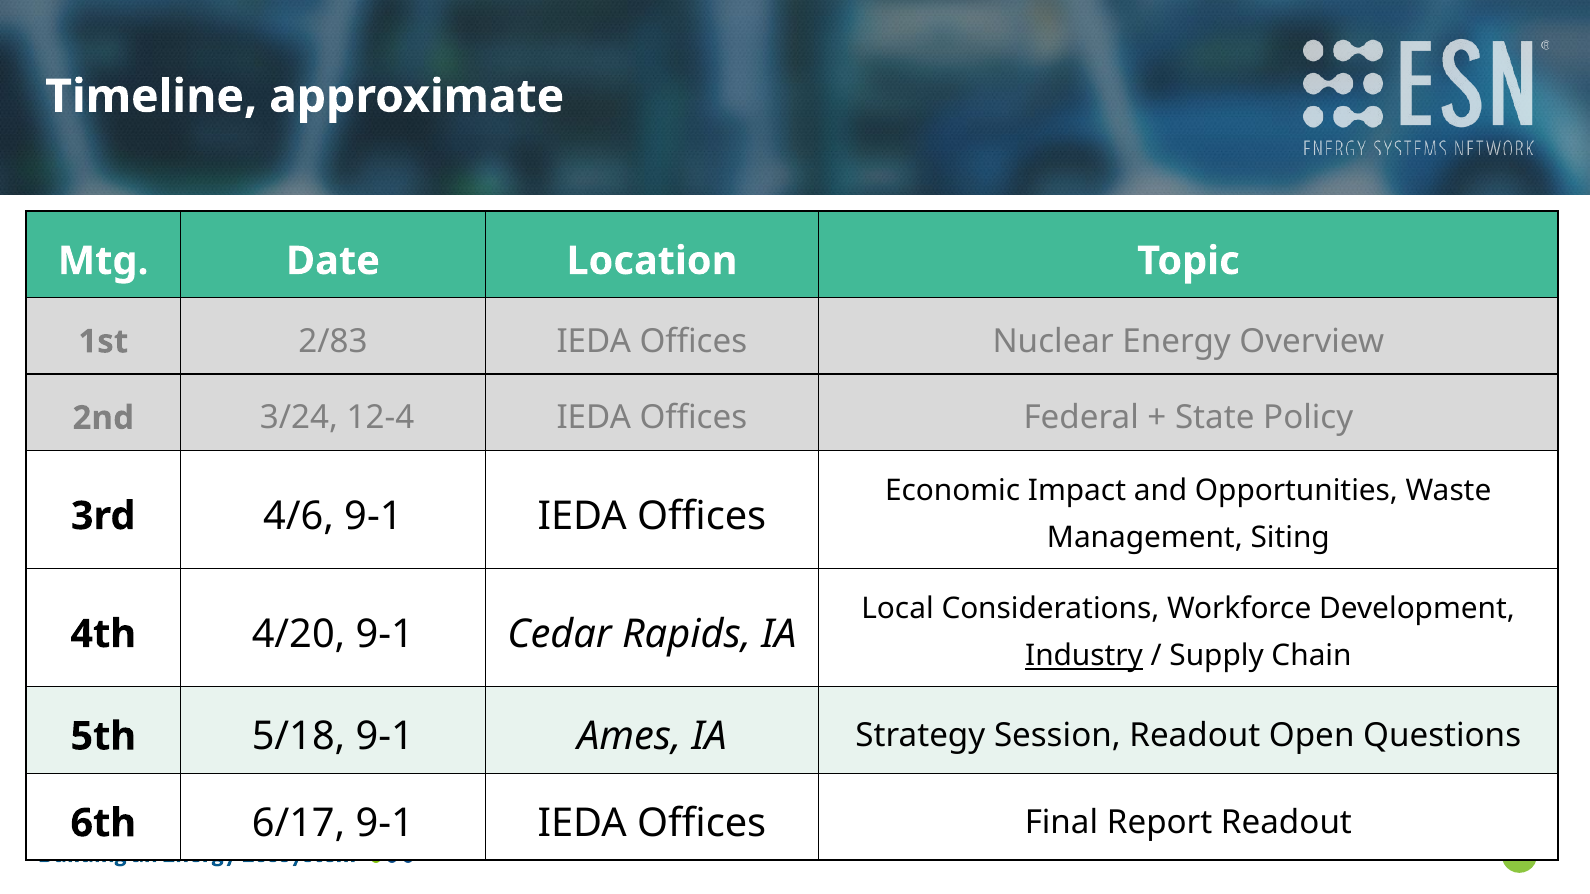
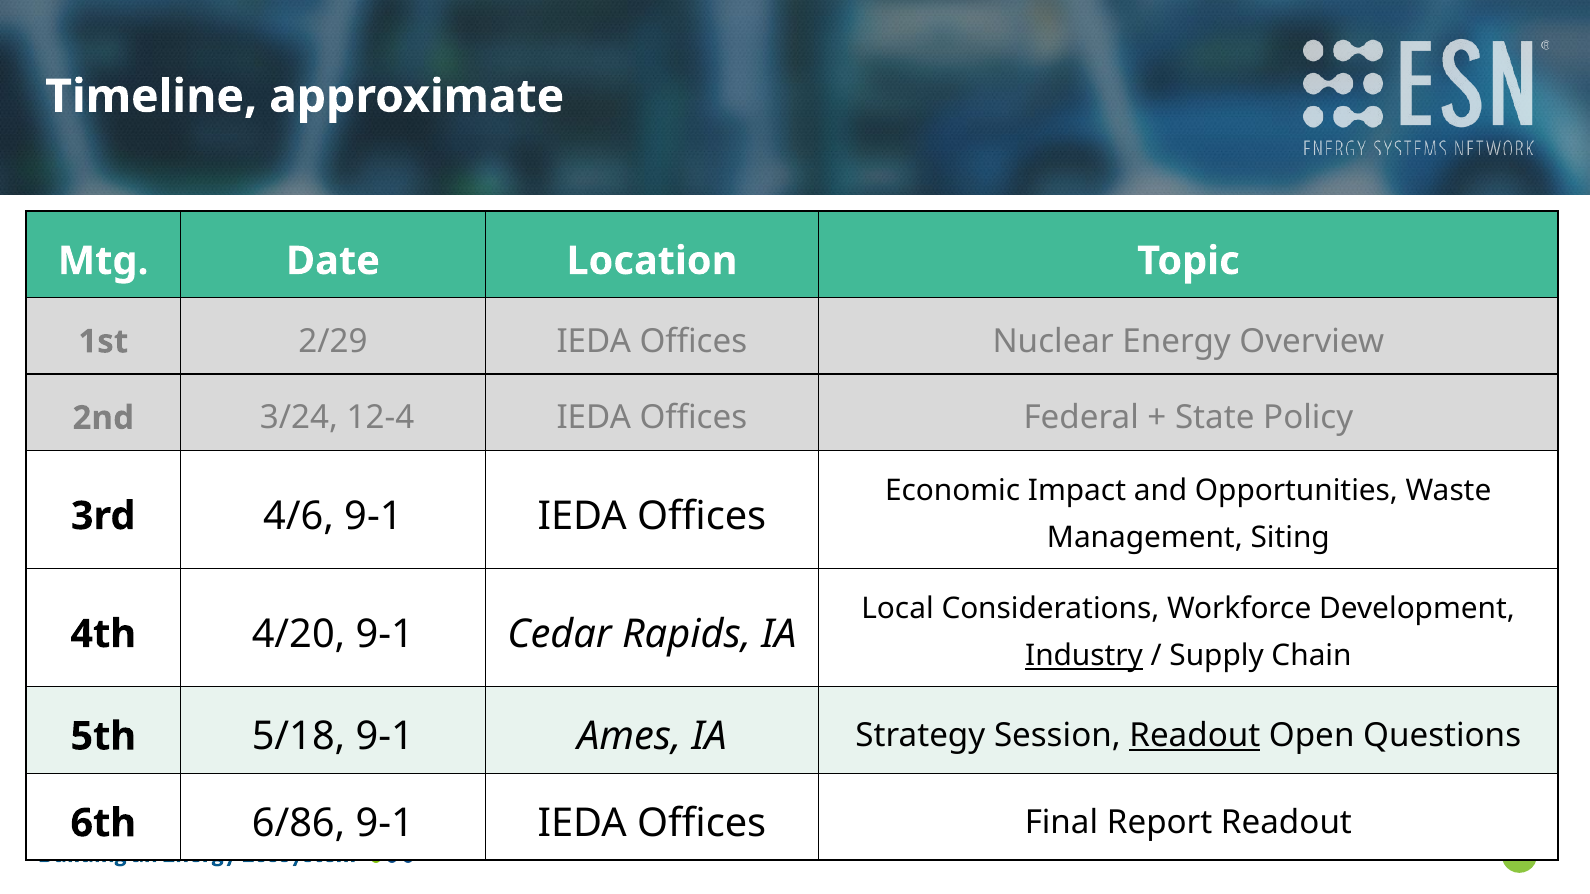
2/83: 2/83 -> 2/29
Readout at (1195, 736) underline: none -> present
6/17: 6/17 -> 6/86
